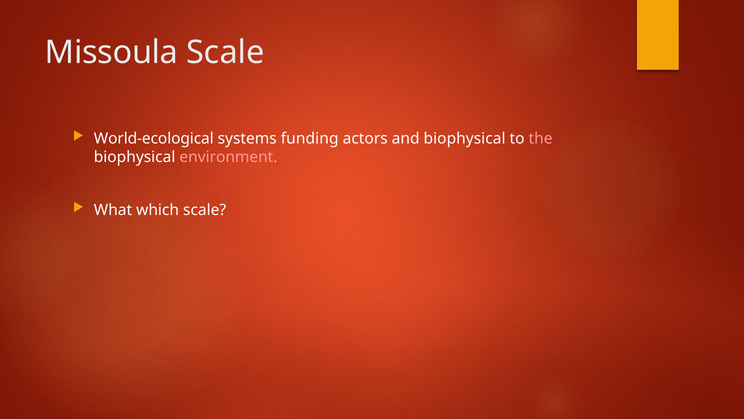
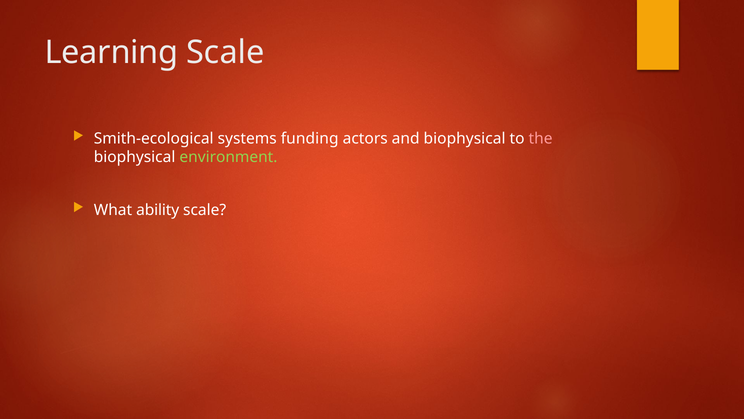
Missoula: Missoula -> Learning
World-ecological: World-ecological -> Smith-ecological
environment colour: pink -> light green
which: which -> ability
